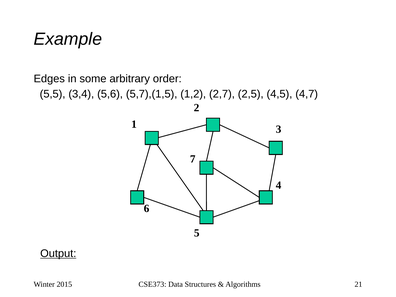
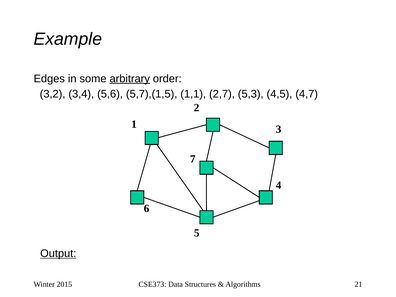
arbitrary underline: none -> present
5,5: 5,5 -> 3,2
1,2: 1,2 -> 1,1
2,5: 2,5 -> 5,3
